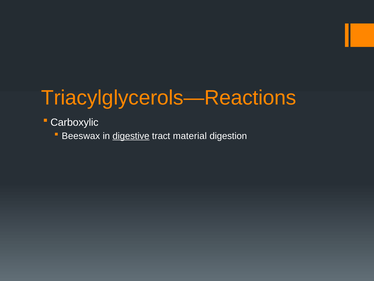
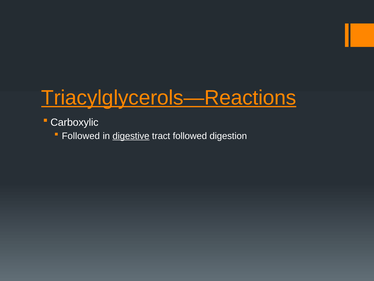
Triacylglycerols—Reactions underline: none -> present
Beeswax at (81, 136): Beeswax -> Followed
tract material: material -> followed
